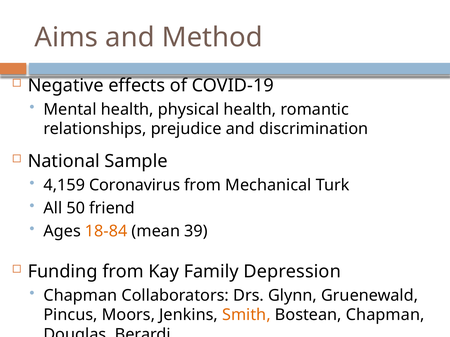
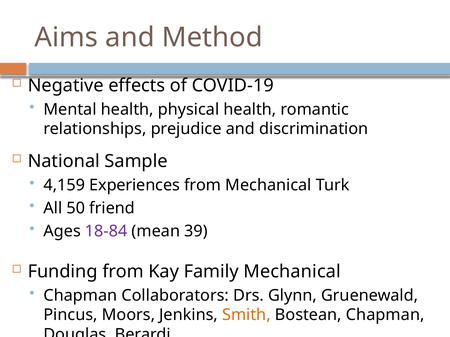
Coronavirus: Coronavirus -> Experiences
18-84 colour: orange -> purple
Family Depression: Depression -> Mechanical
